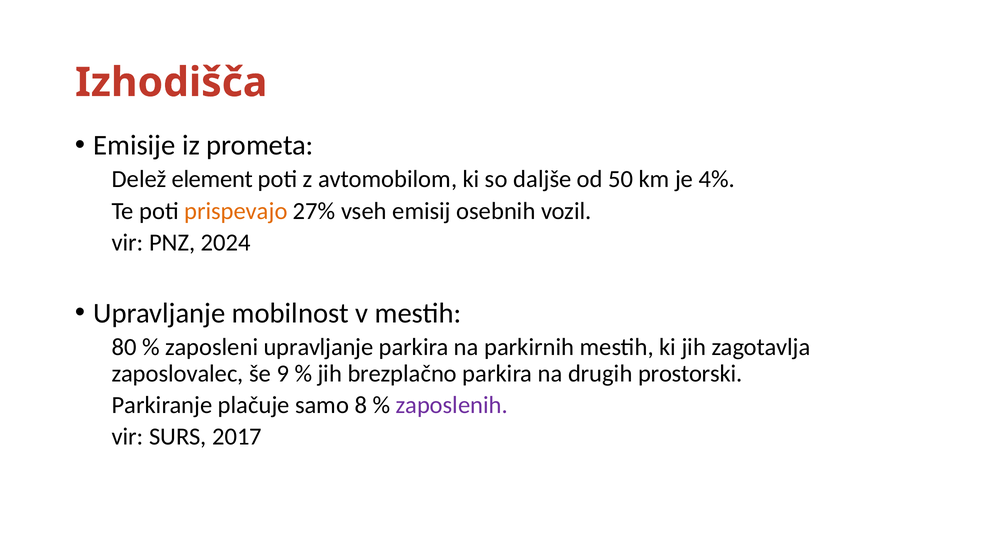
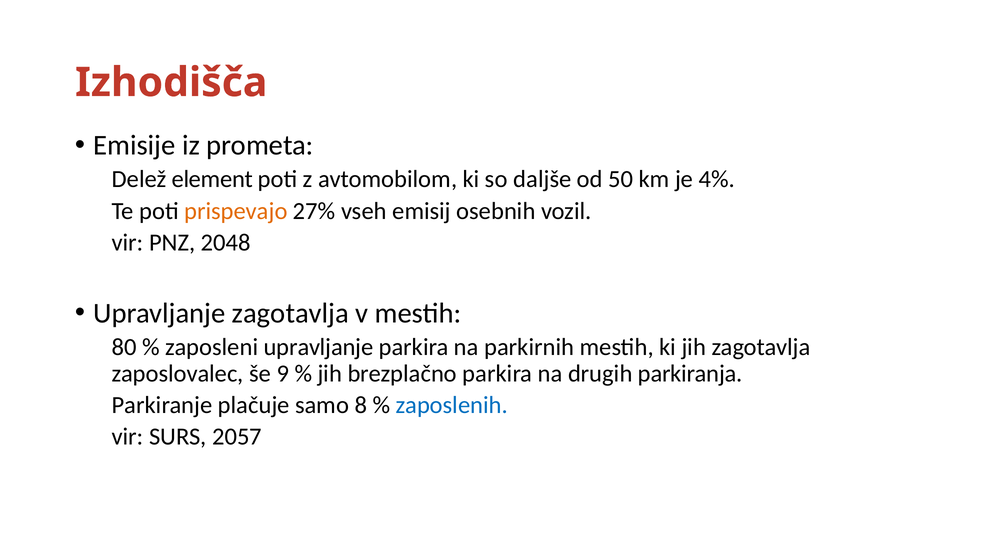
2024: 2024 -> 2048
Upravljanje mobilnost: mobilnost -> zagotavlja
prostorski: prostorski -> parkiranja
zaposlenih colour: purple -> blue
2017: 2017 -> 2057
